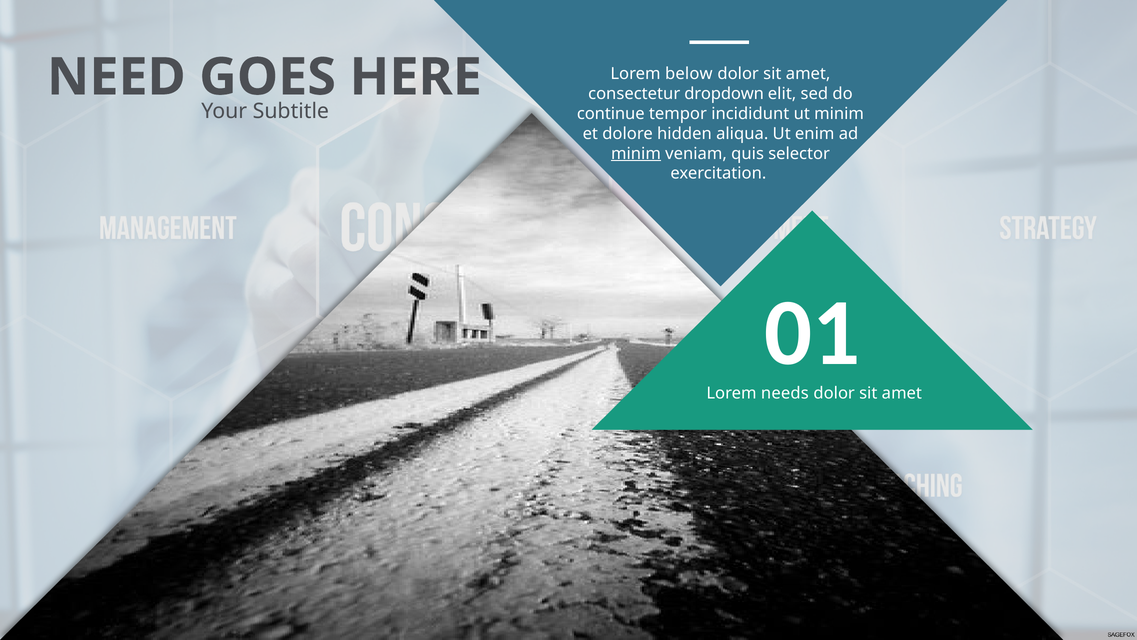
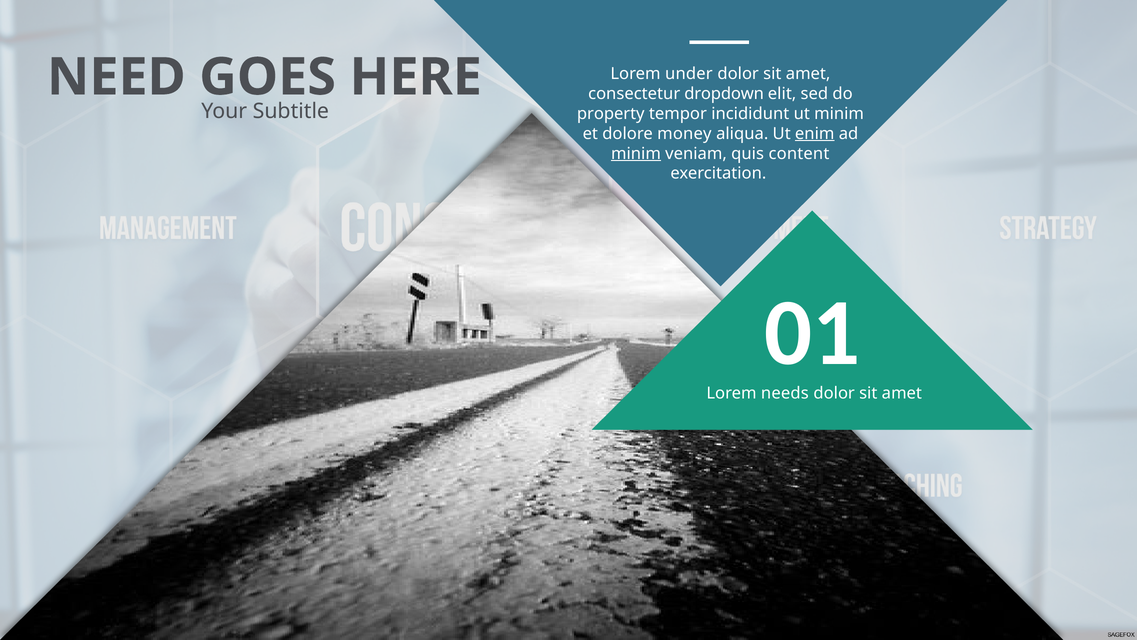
below: below -> under
continue: continue -> property
hidden: hidden -> money
enim underline: none -> present
selector: selector -> content
